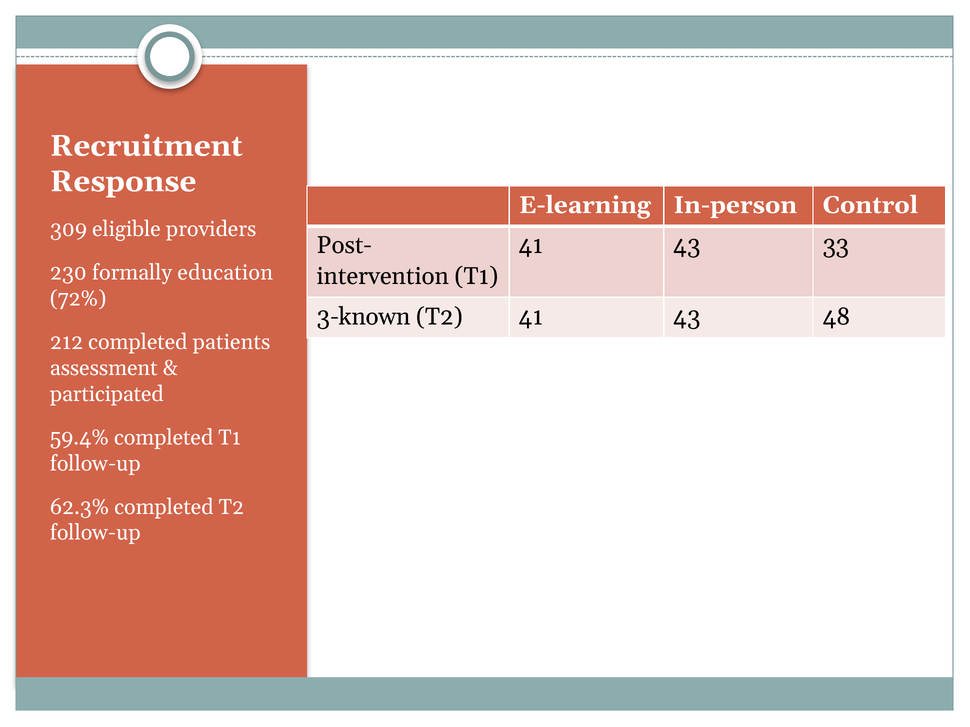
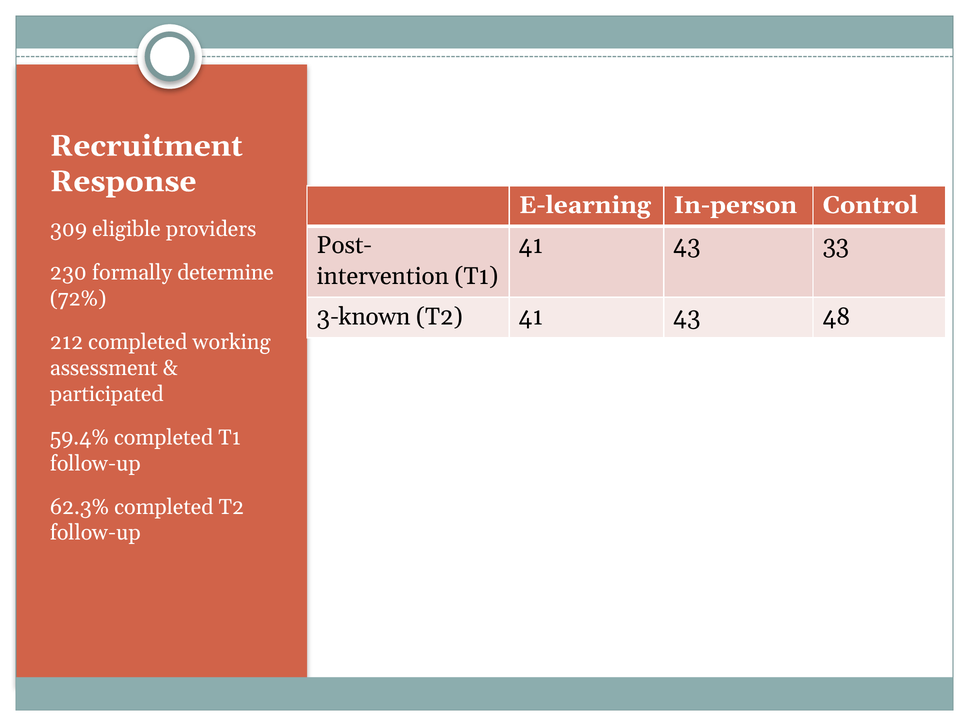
education: education -> determine
patients: patients -> working
